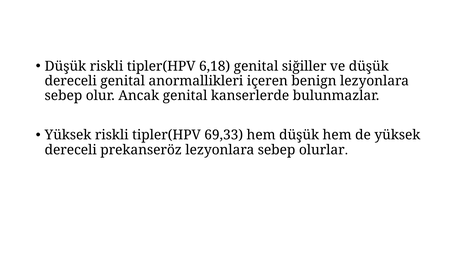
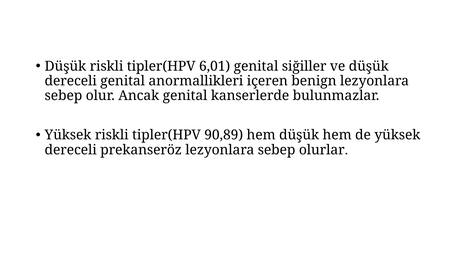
6,18: 6,18 -> 6,01
69,33: 69,33 -> 90,89
